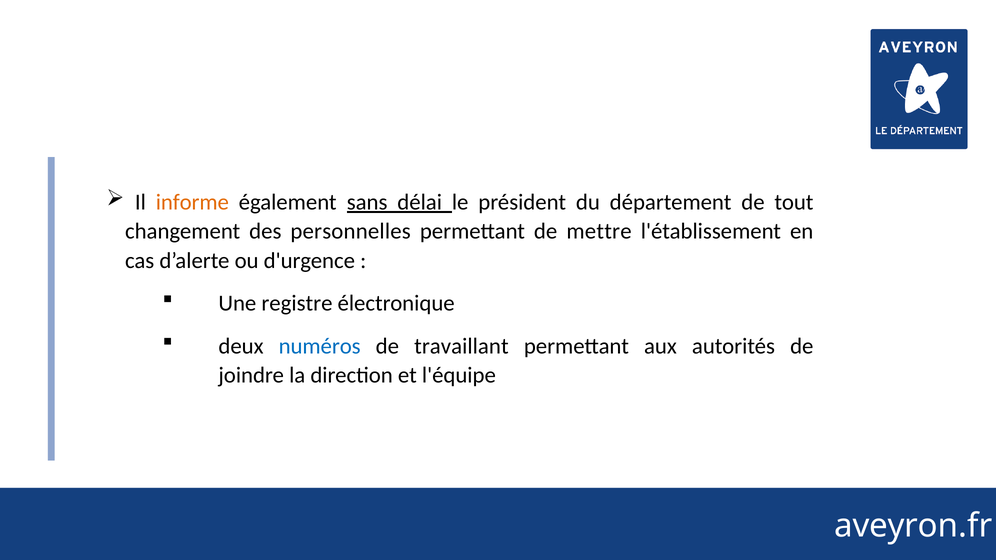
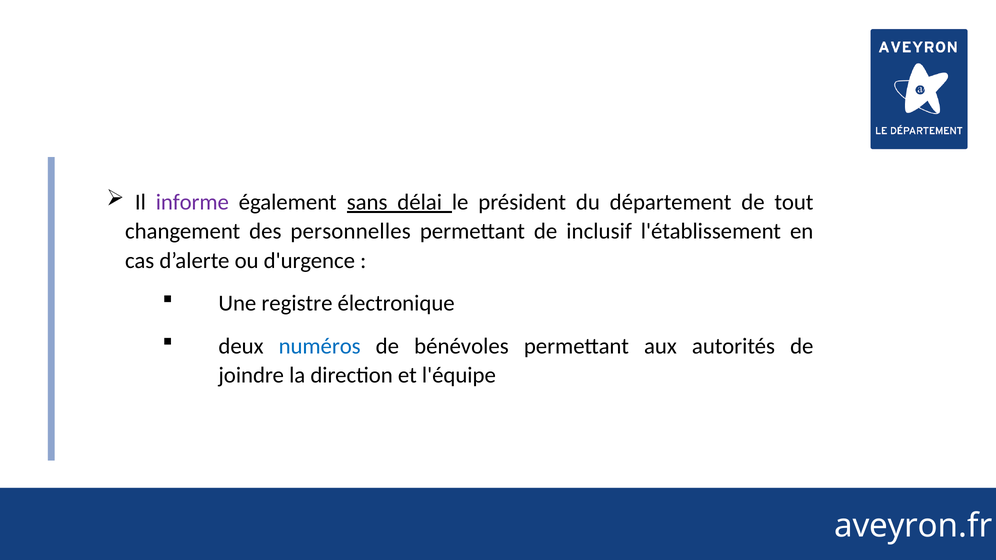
informe colour: orange -> purple
mettre: mettre -> inclusif
travaillant: travaillant -> bénévoles
